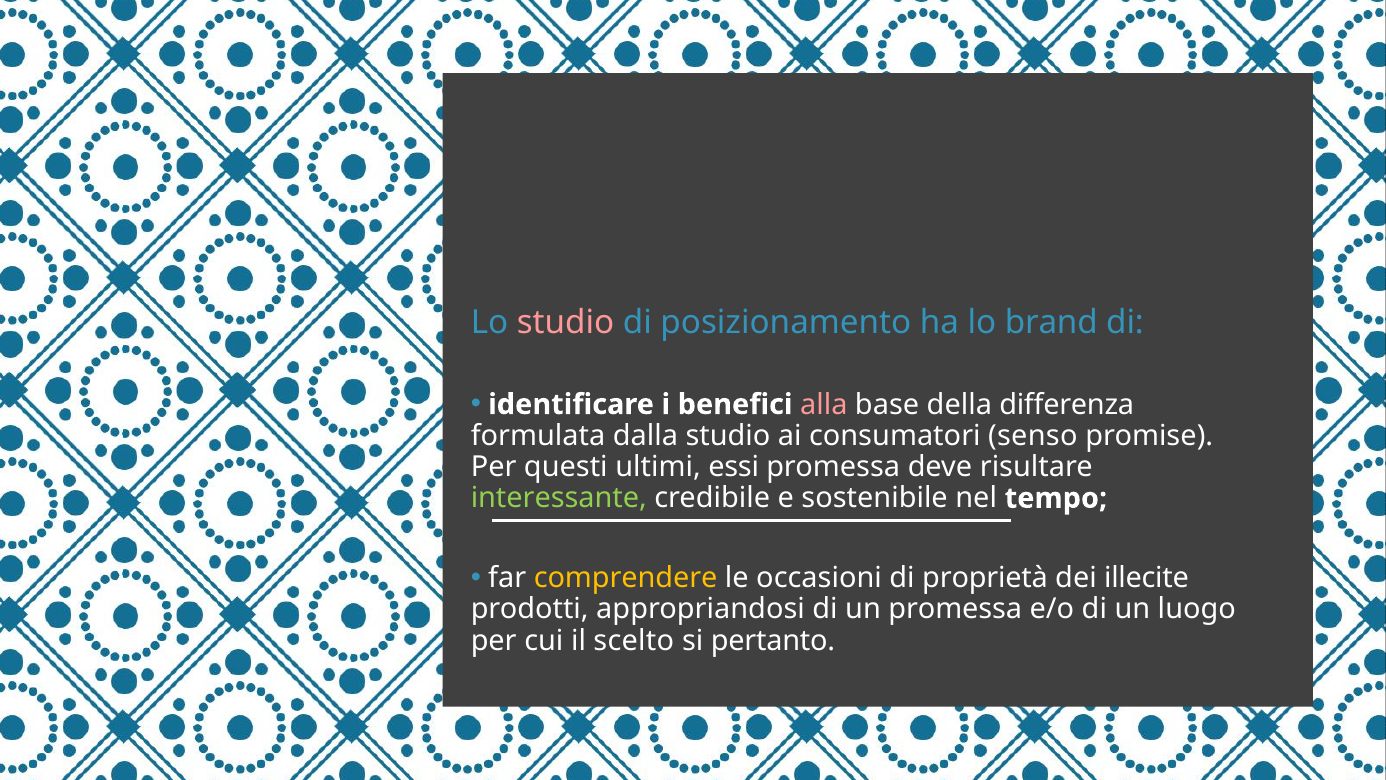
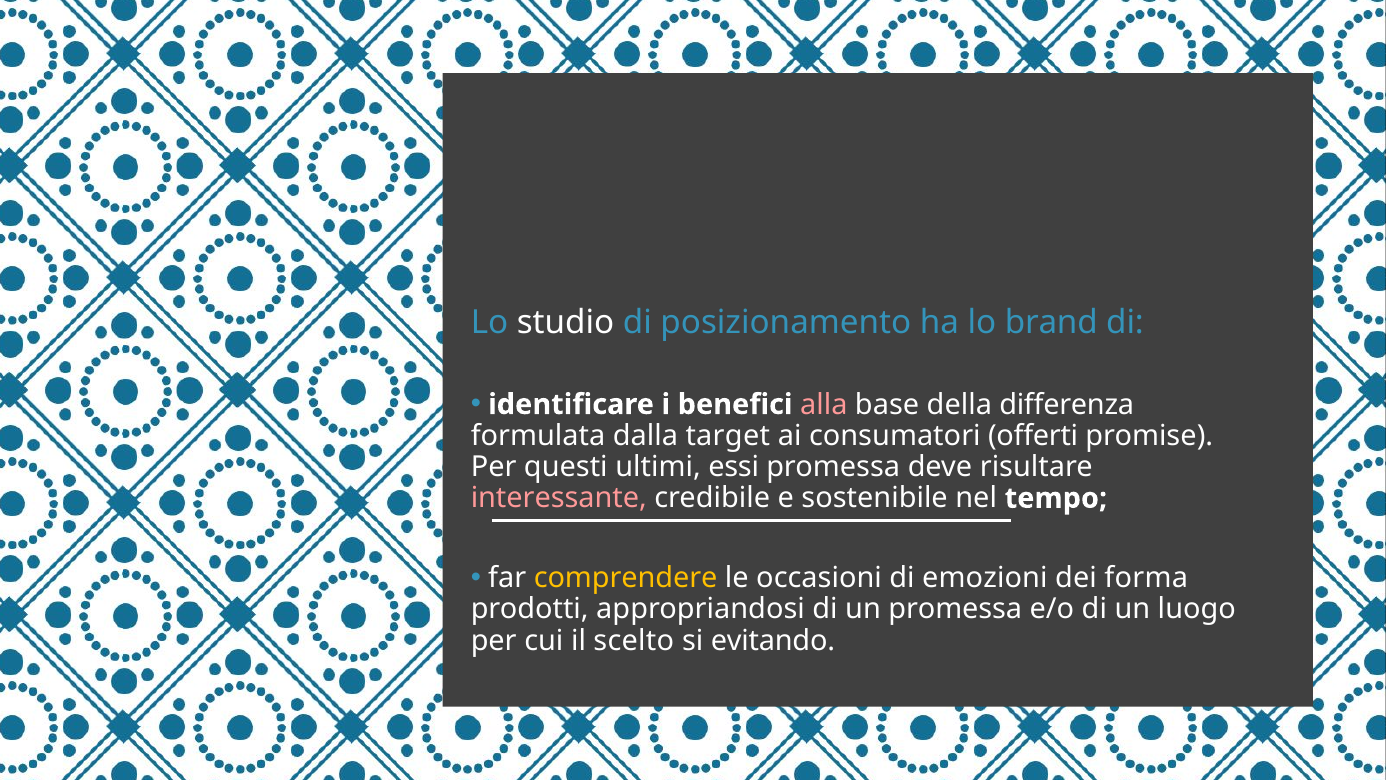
studio at (566, 322) colour: pink -> white
dalla studio: studio -> target
senso: senso -> offerti
interessante colour: light green -> pink
proprietà: proprietà -> emozioni
illecite: illecite -> forma
pertanto: pertanto -> evitando
